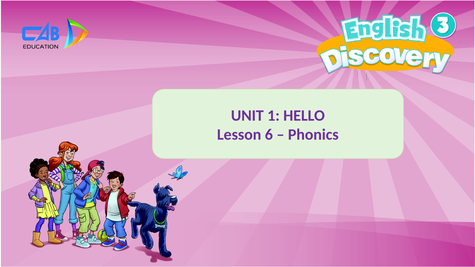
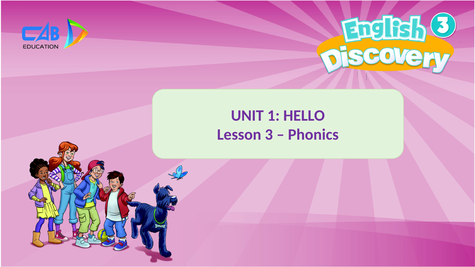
6: 6 -> 3
